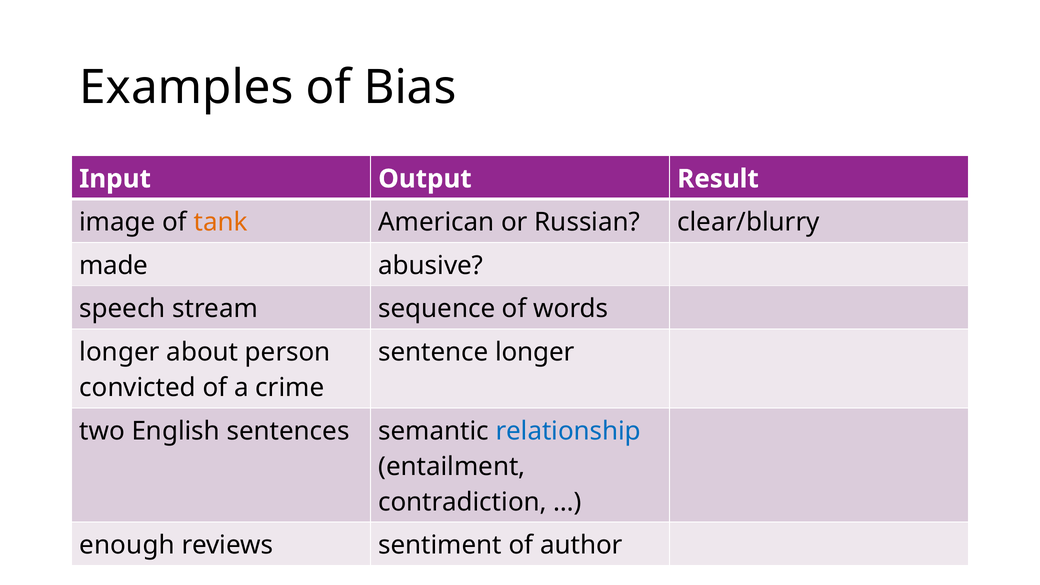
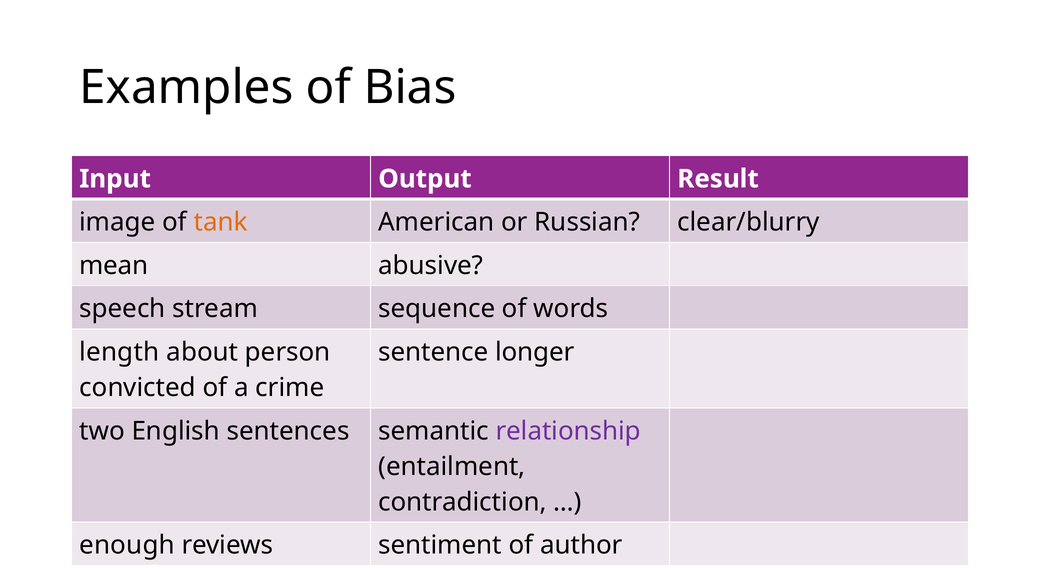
made: made -> mean
longer at (119, 352): longer -> length
relationship colour: blue -> purple
